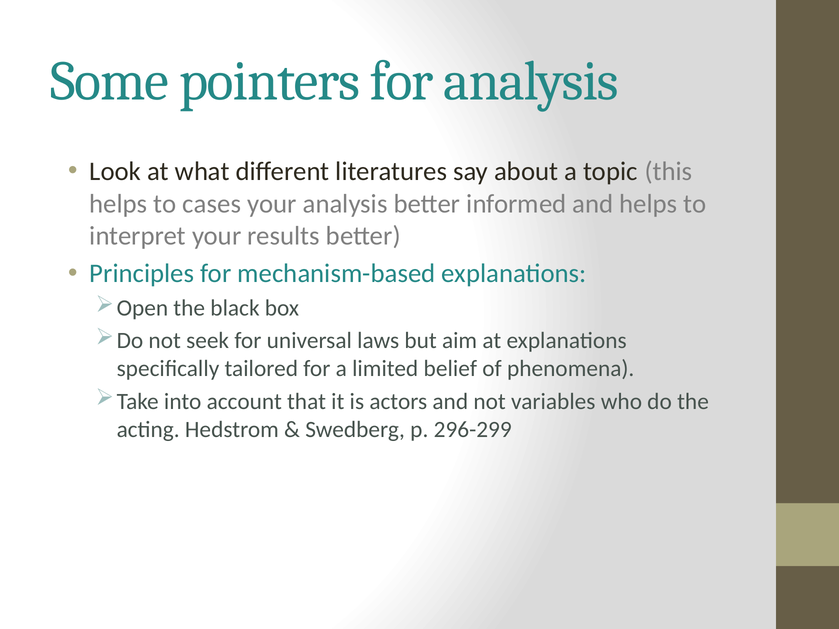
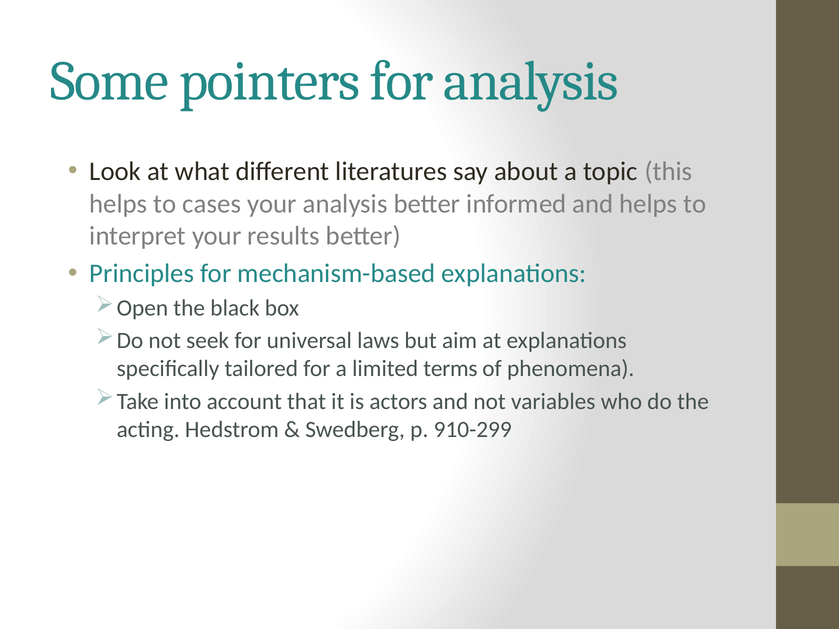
belief: belief -> terms
296-299: 296-299 -> 910-299
